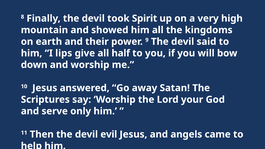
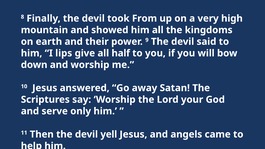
Spirit: Spirit -> From
evil: evil -> yell
